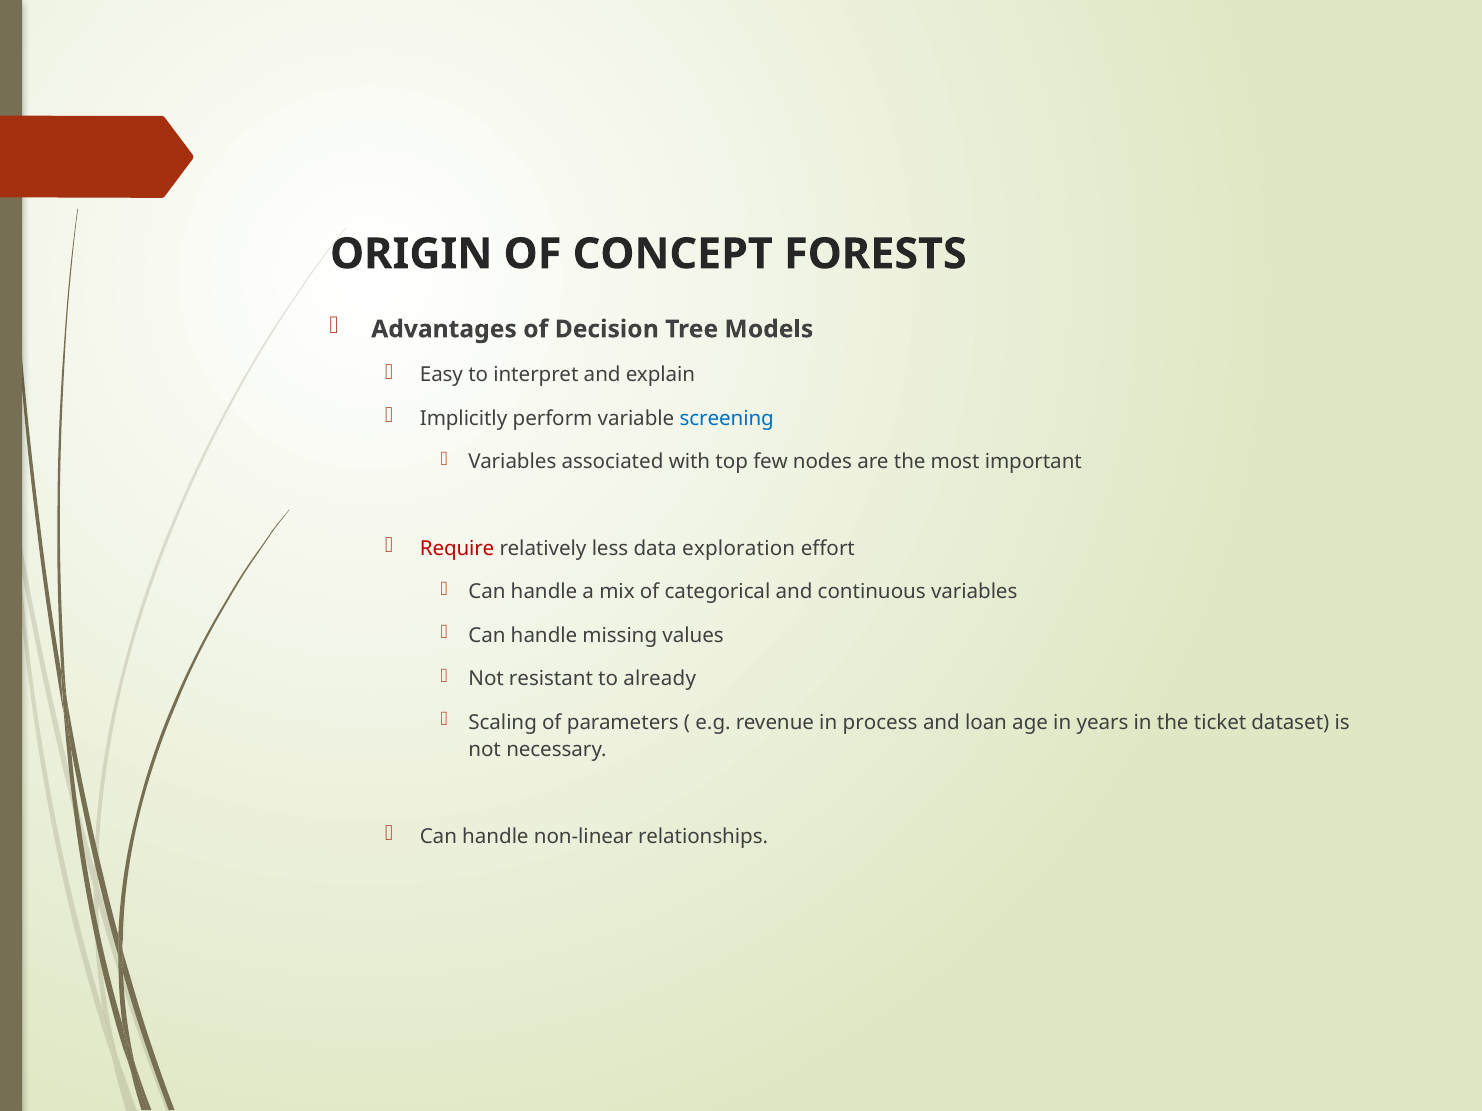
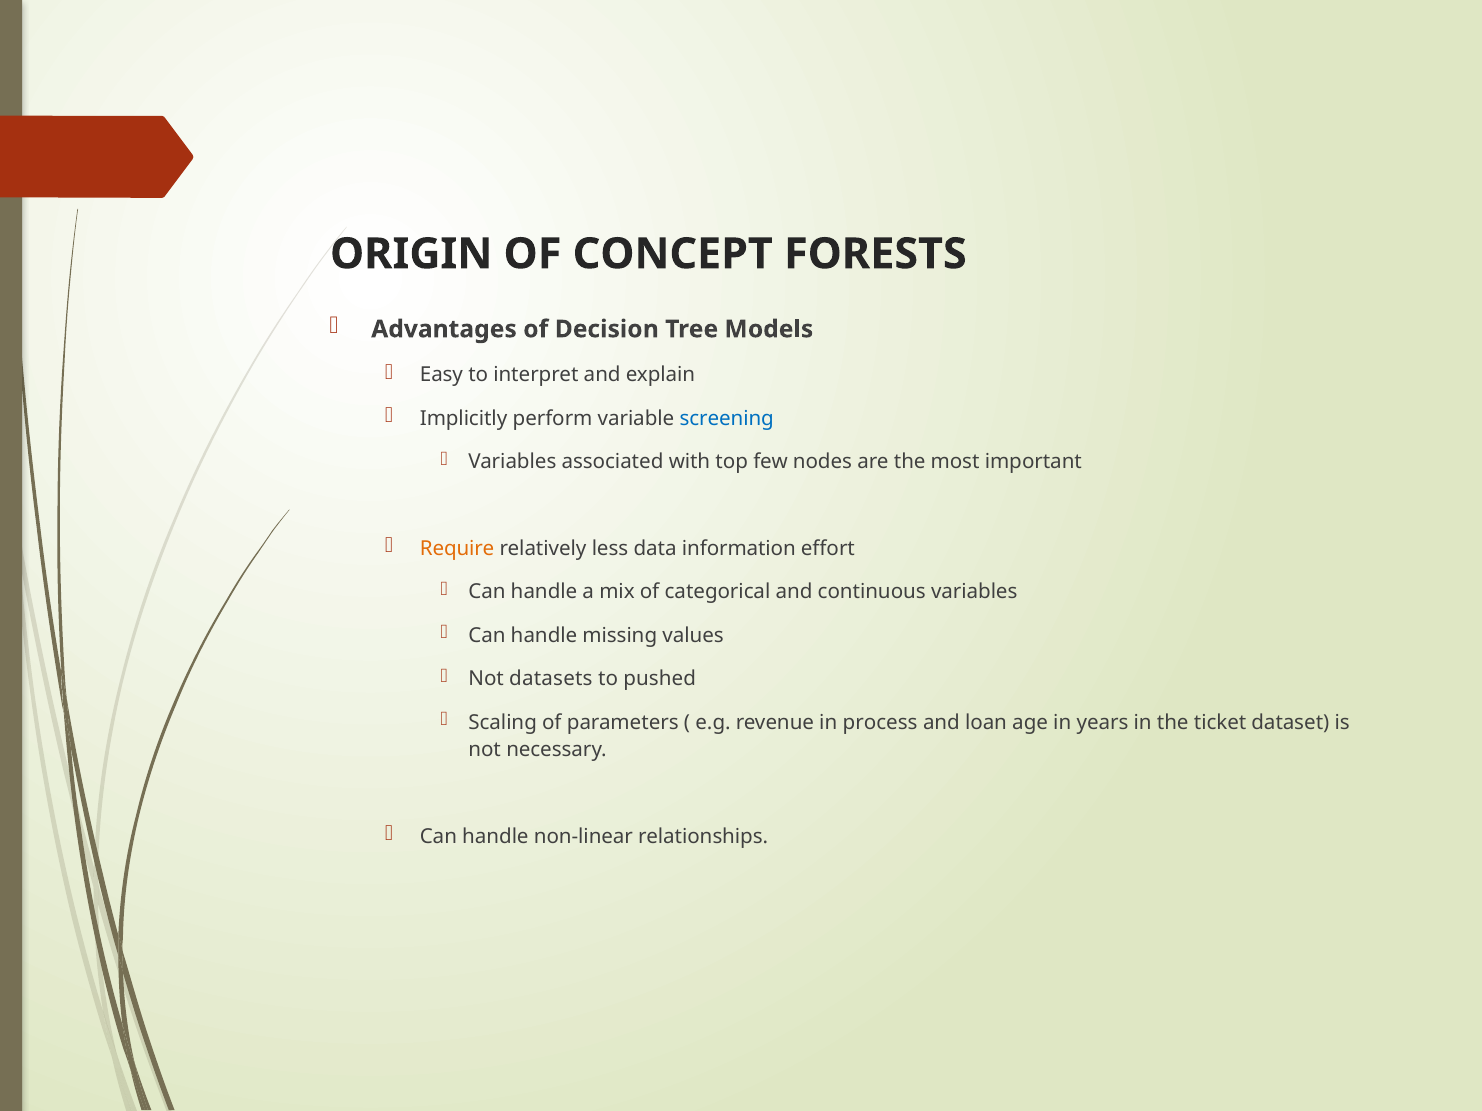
Require colour: red -> orange
exploration: exploration -> information
resistant: resistant -> datasets
already: already -> pushed
